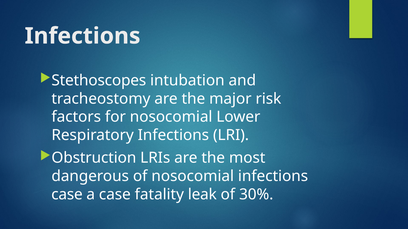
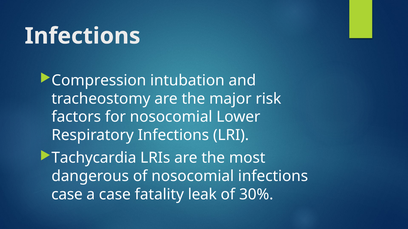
Stethoscopes: Stethoscopes -> Compression
Obstruction: Obstruction -> Tachycardia
